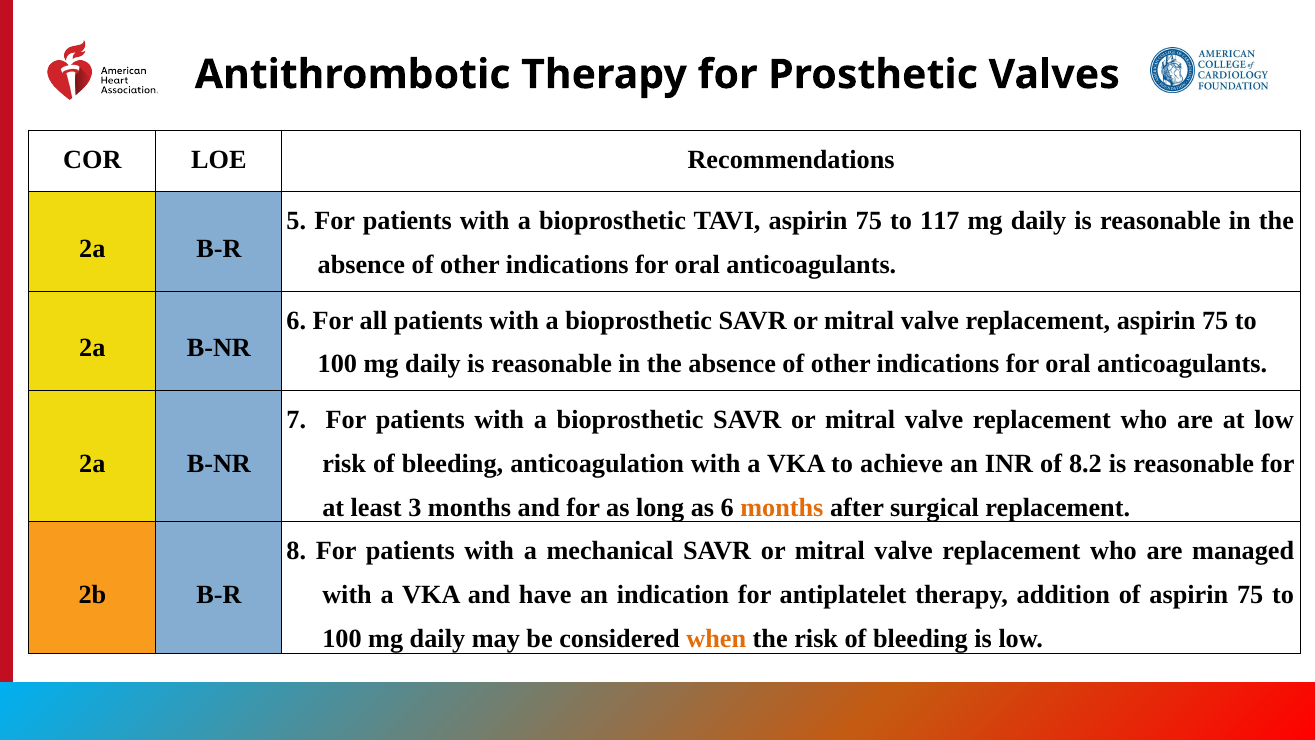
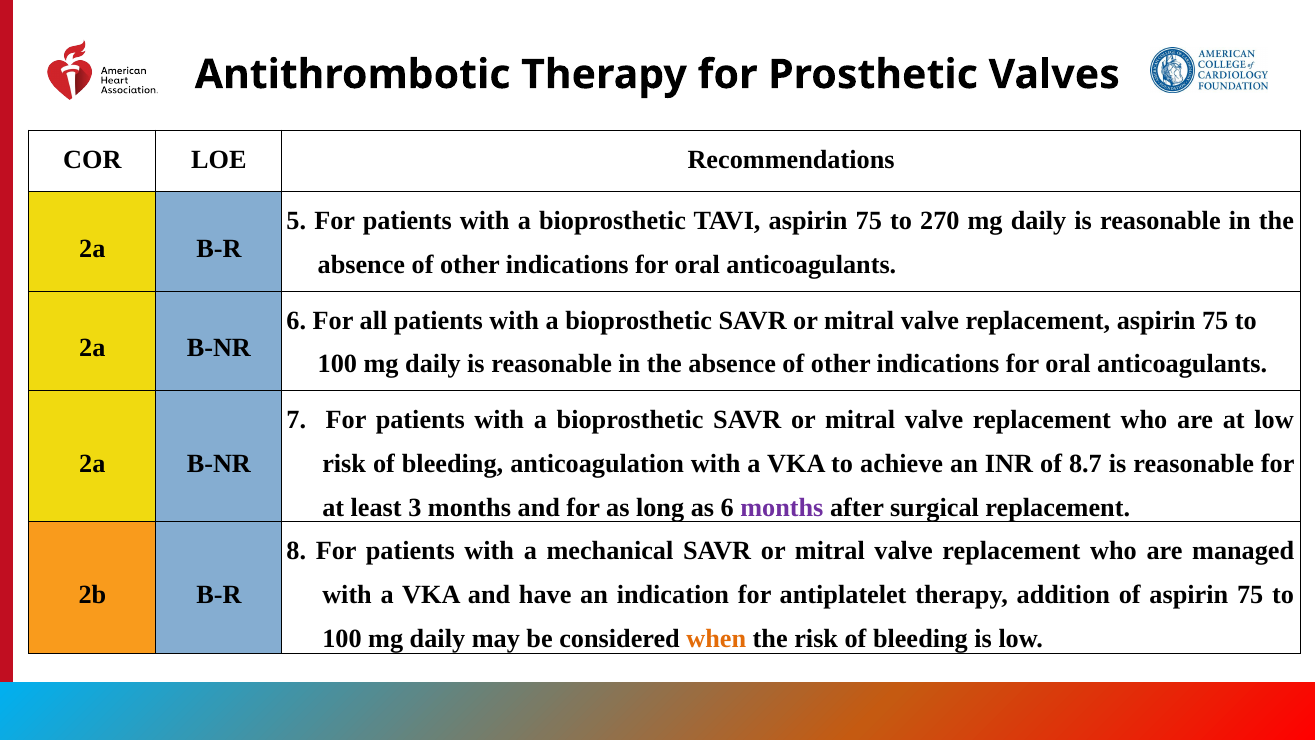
117: 117 -> 270
8.2: 8.2 -> 8.7
months at (782, 507) colour: orange -> purple
